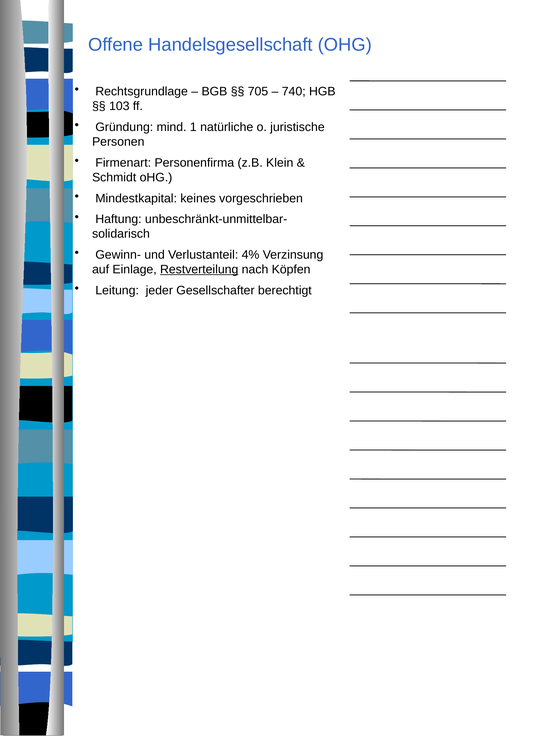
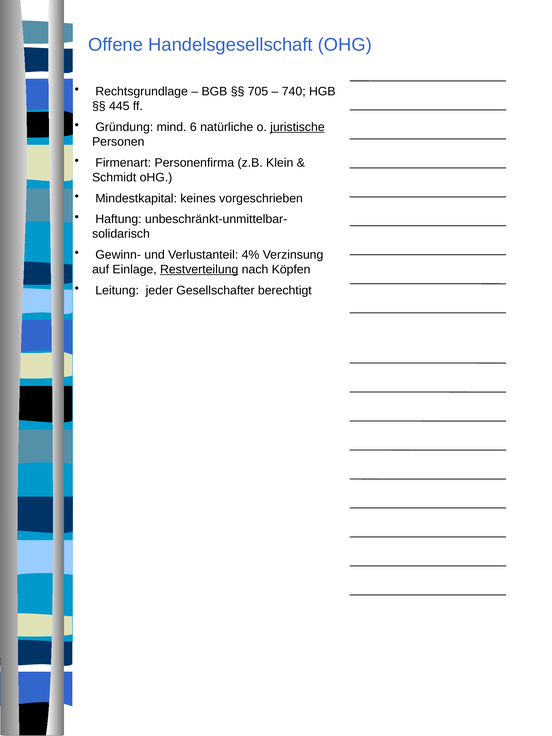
103: 103 -> 445
1: 1 -> 6
juristische underline: none -> present
